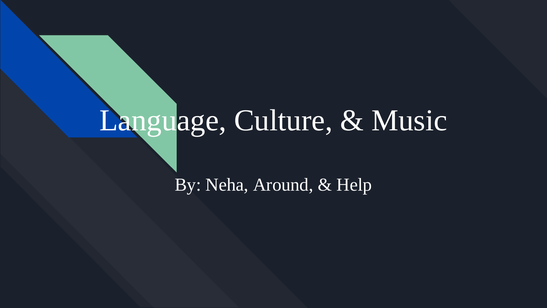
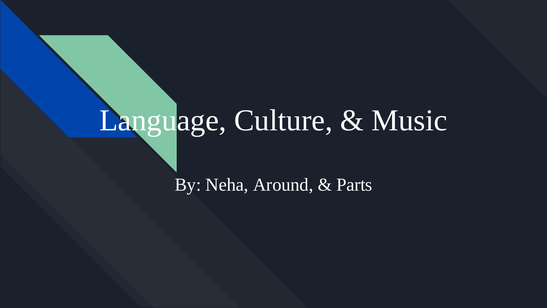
Help: Help -> Parts
